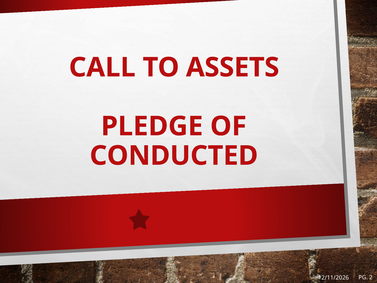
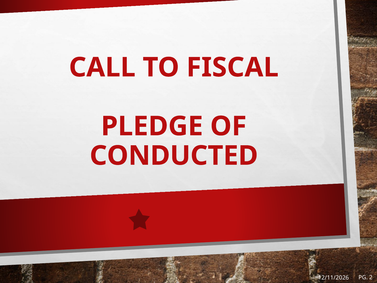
ASSETS: ASSETS -> FISCAL
